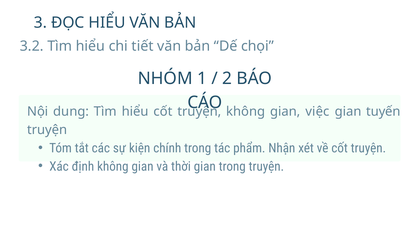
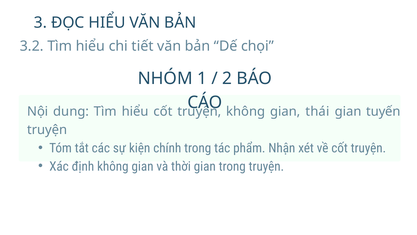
việc: việc -> thái
